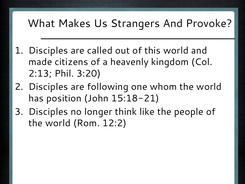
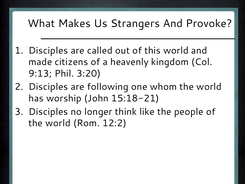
2:13: 2:13 -> 9:13
position: position -> worship
